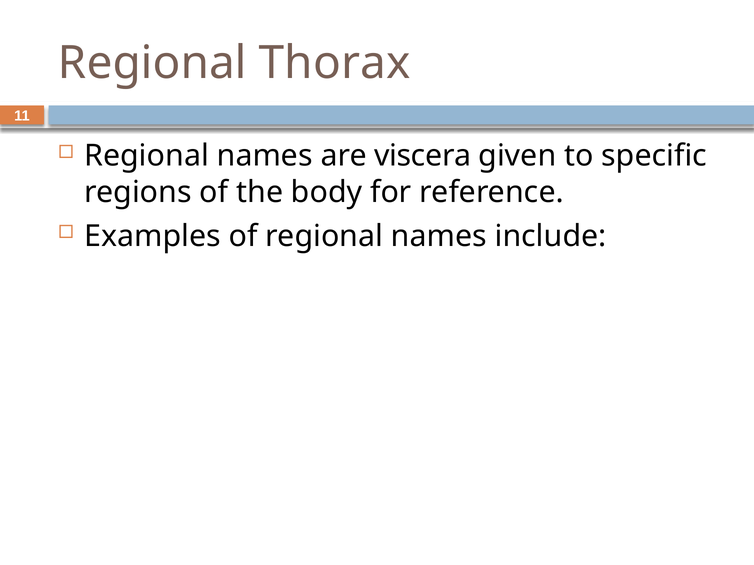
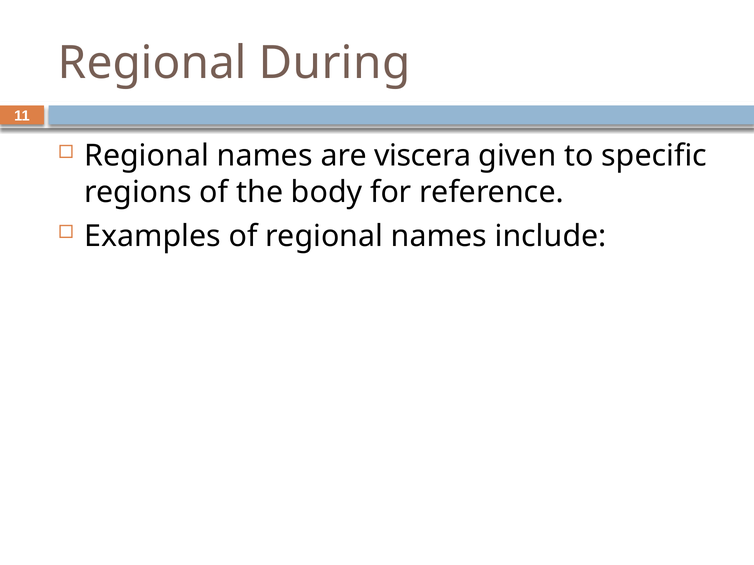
Thorax: Thorax -> During
